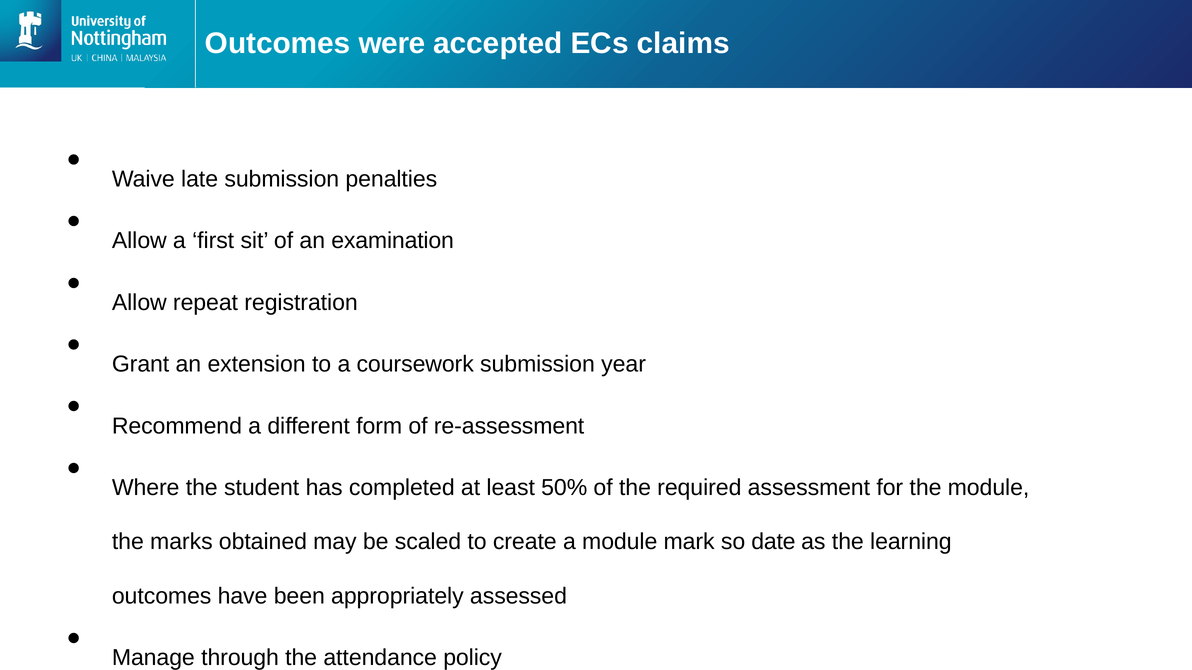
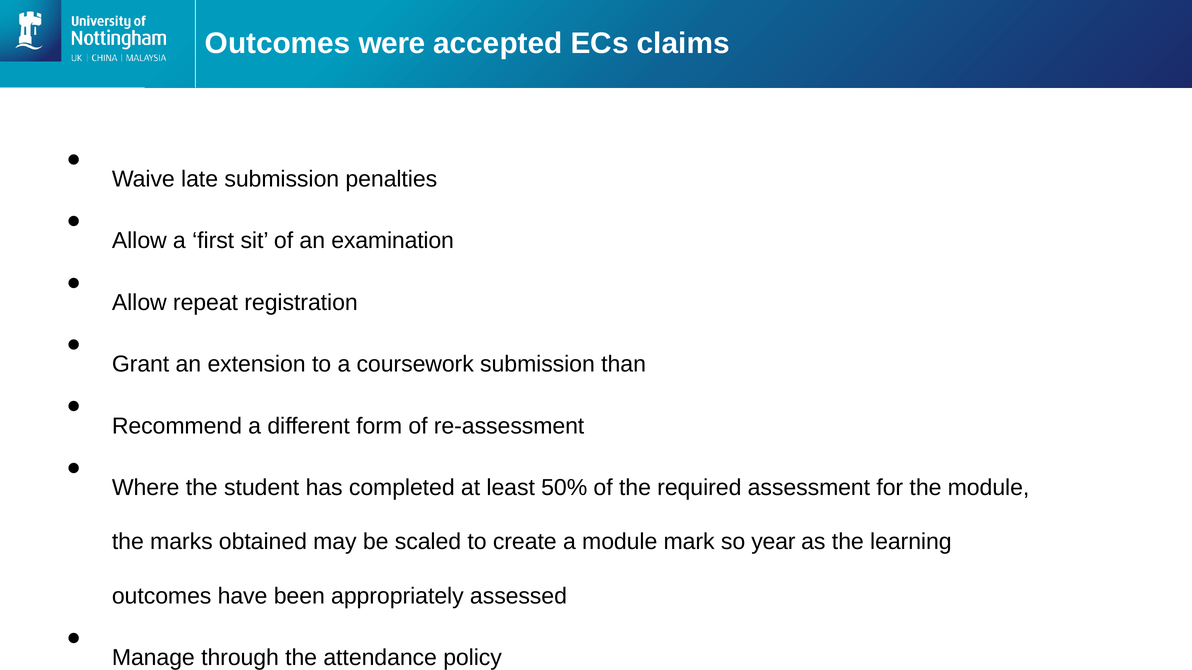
year: year -> than
date: date -> year
